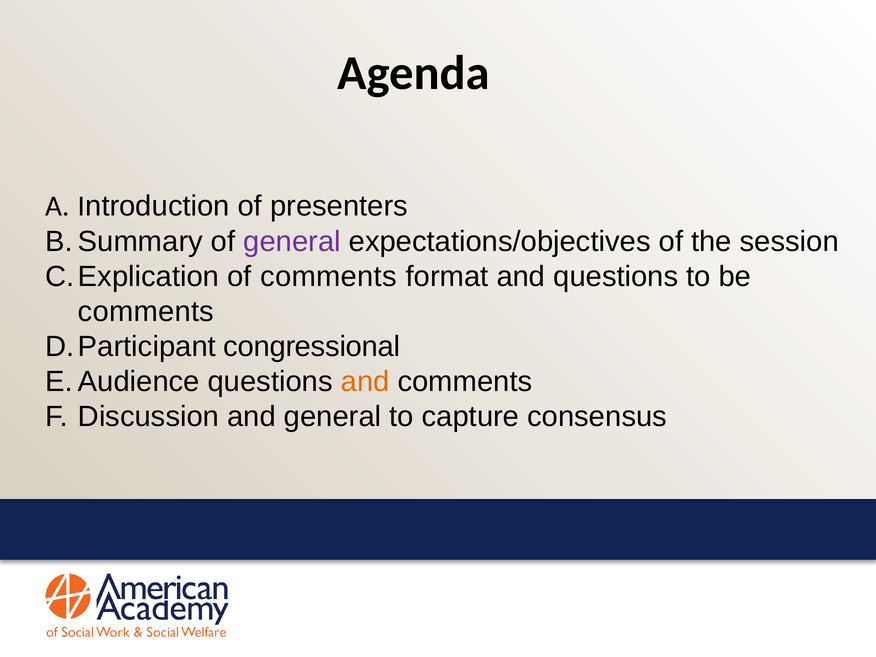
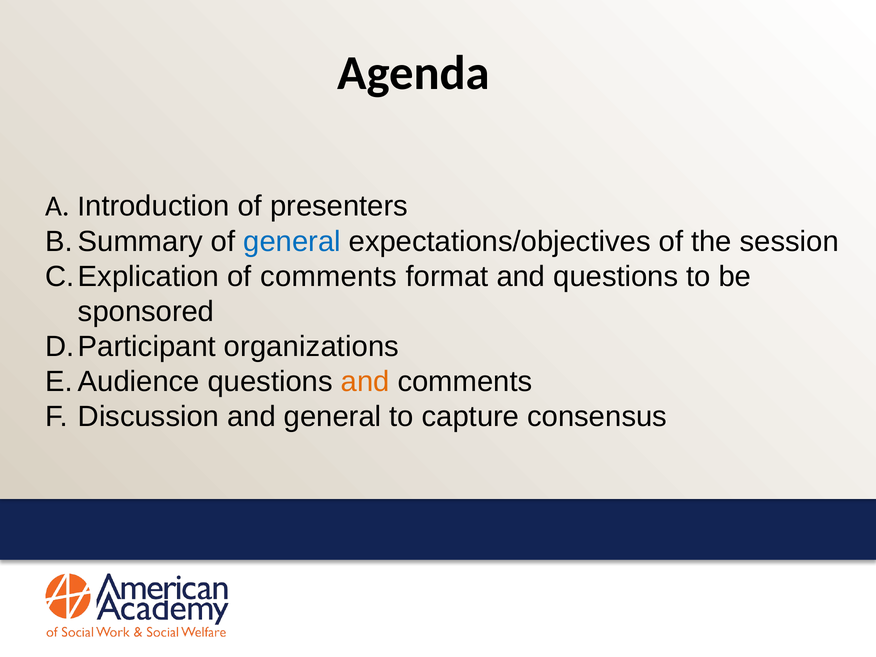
general at (292, 241) colour: purple -> blue
comments at (146, 311): comments -> sponsored
congressional: congressional -> organizations
